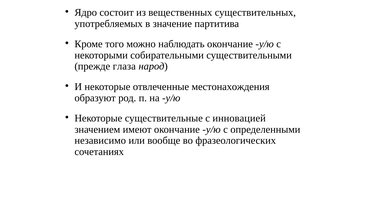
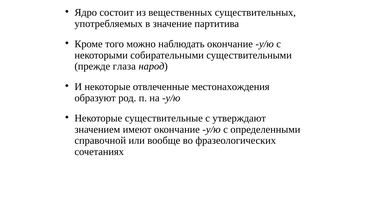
инновацией: инновацией -> утверждают
независимо: независимо -> справочной
